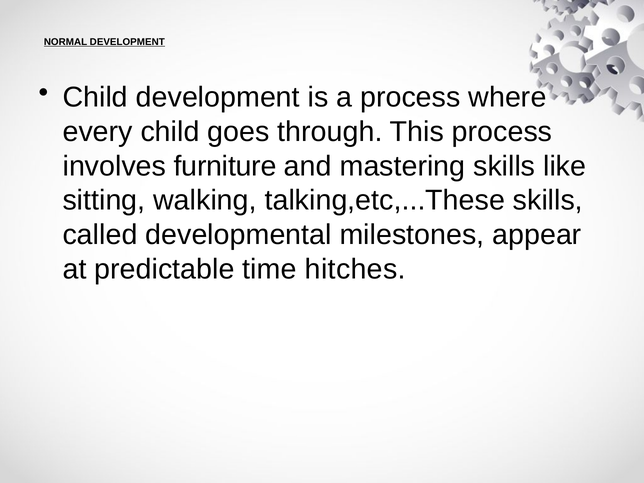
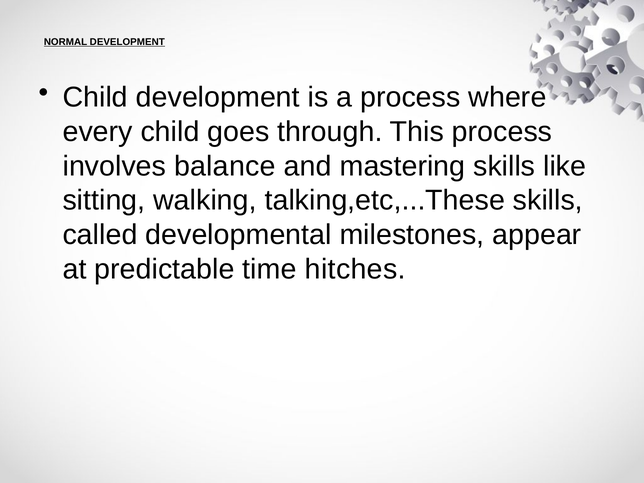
furniture: furniture -> balance
